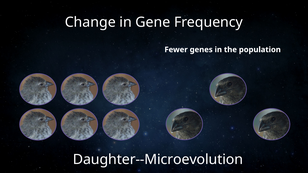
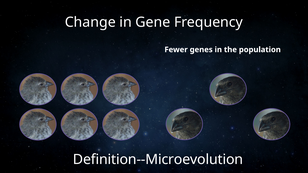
Daughter--Microevolution: Daughter--Microevolution -> Definition--Microevolution
